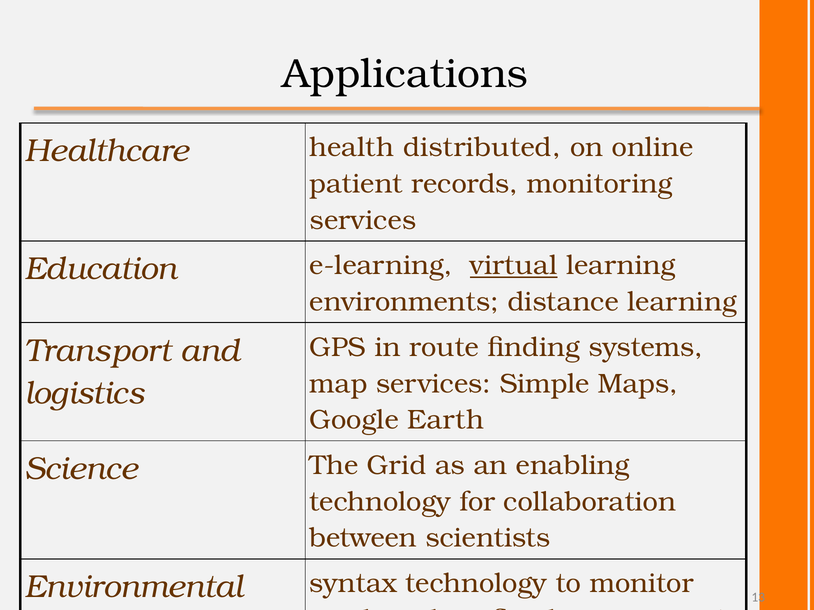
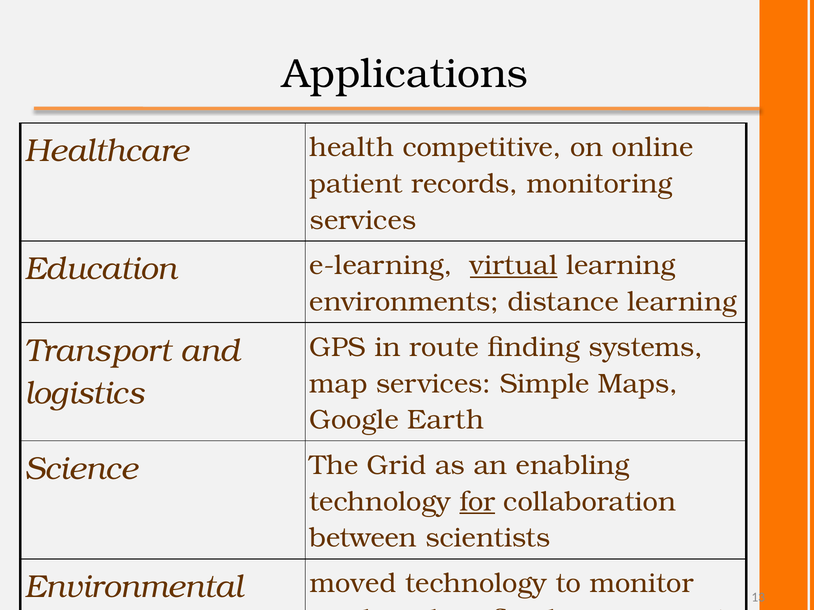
distributed: distributed -> competitive
for underline: none -> present
syntax: syntax -> moved
